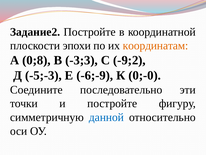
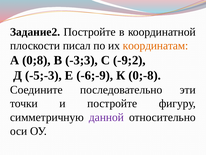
эпохи: эпохи -> писал
0;-0: 0;-0 -> 0;-8
данной colour: blue -> purple
